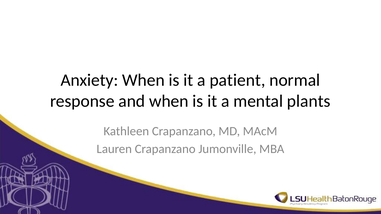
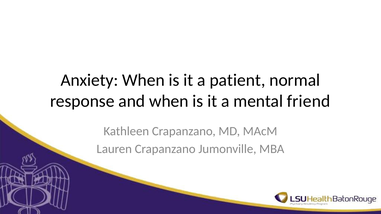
plants: plants -> friend
